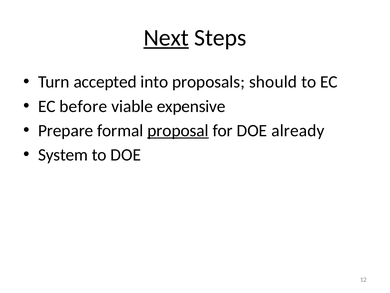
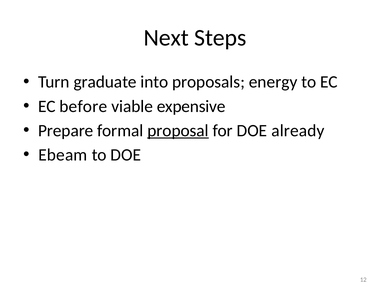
Next underline: present -> none
accepted: accepted -> graduate
should: should -> energy
System: System -> Ebeam
